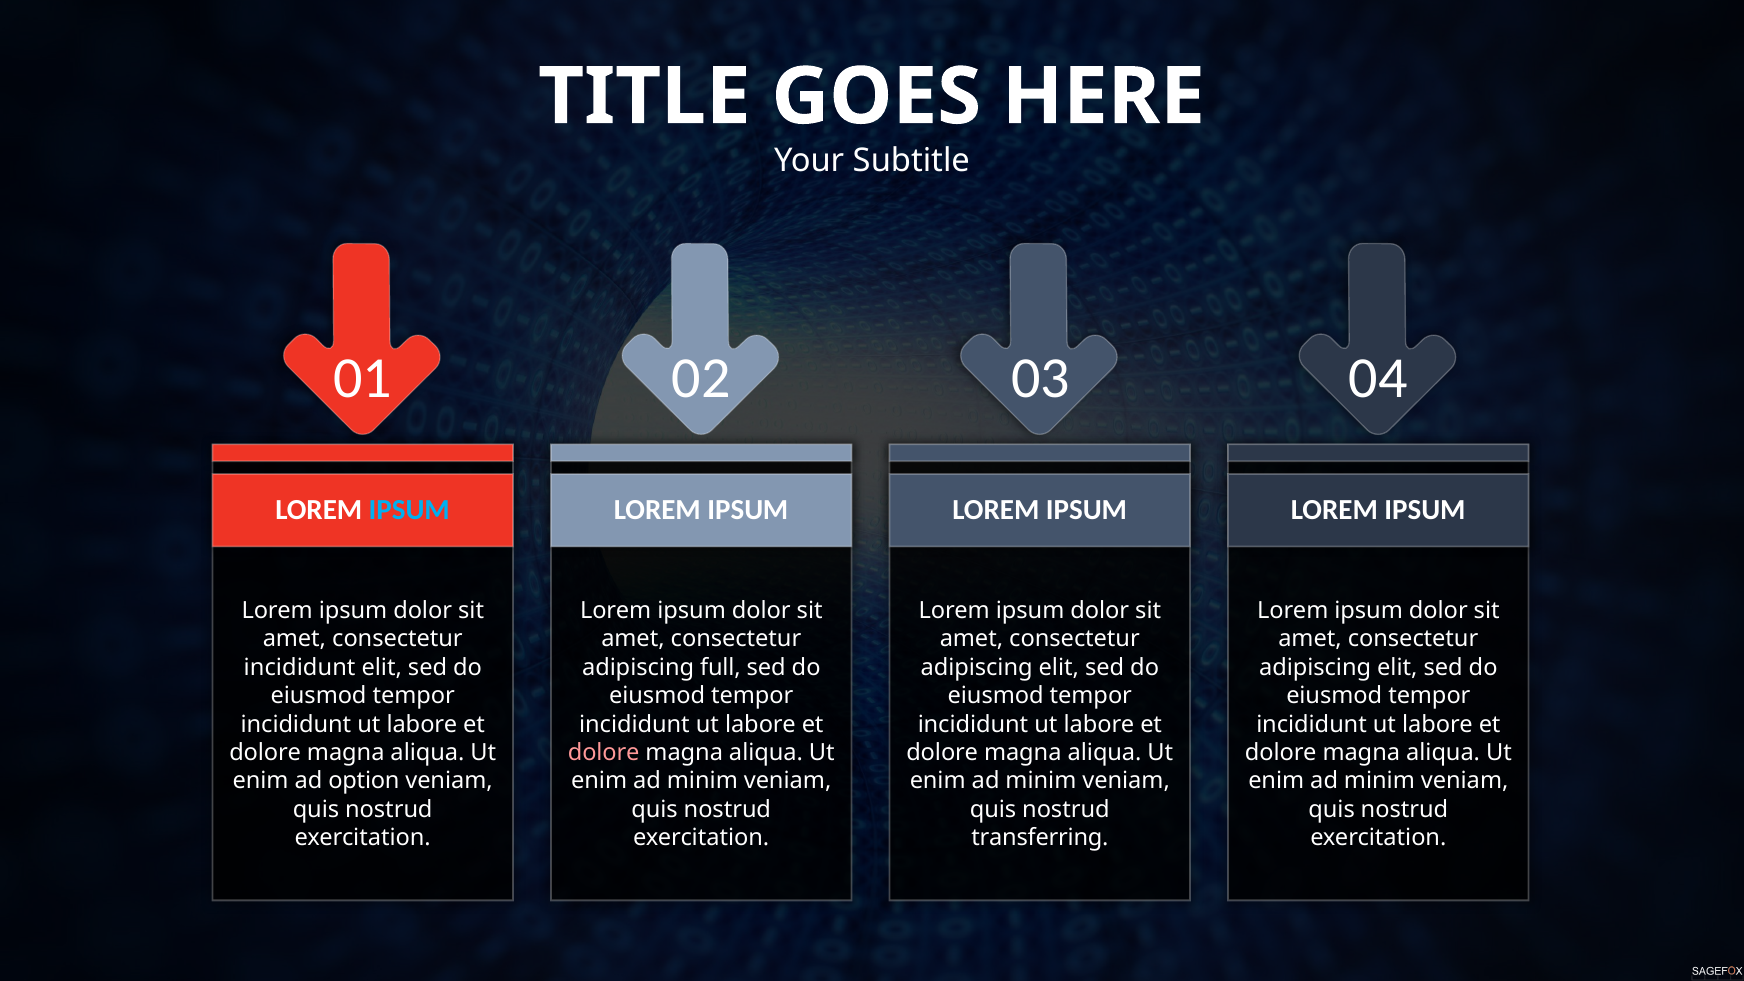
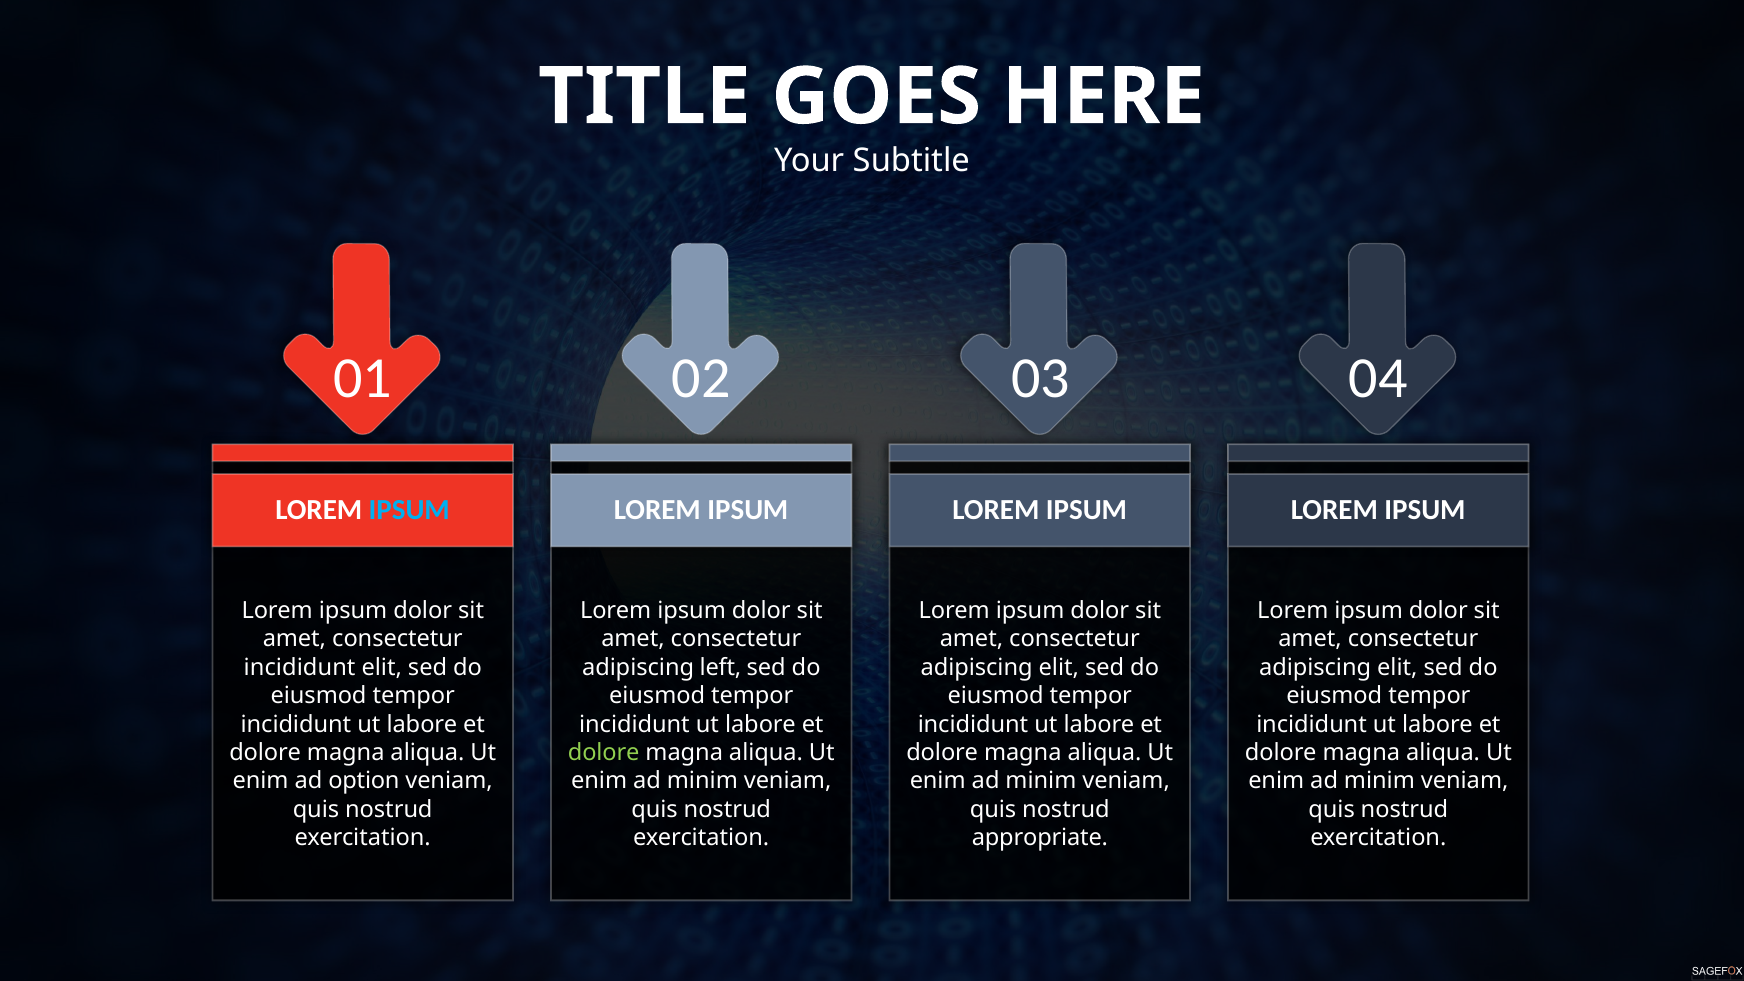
full: full -> left
dolore at (604, 753) colour: pink -> light green
transferring: transferring -> appropriate
